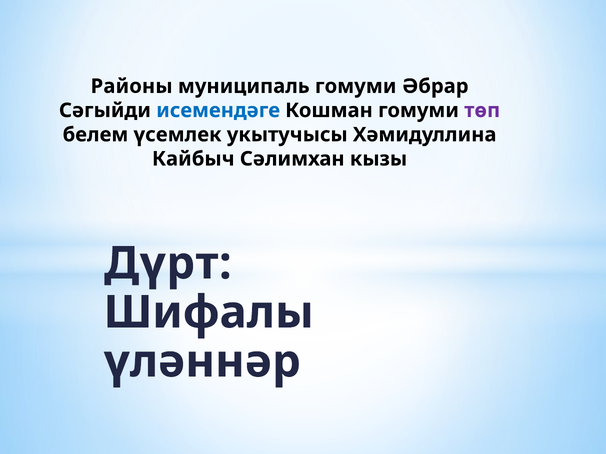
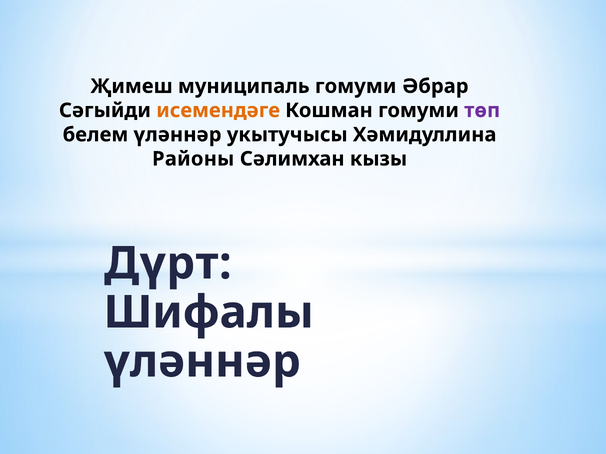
Районы: Районы -> Җимеш
исемендәге colour: blue -> orange
белем үсемлек: үсемлек -> үләннәр
Кайбыч: Кайбыч -> Районы
